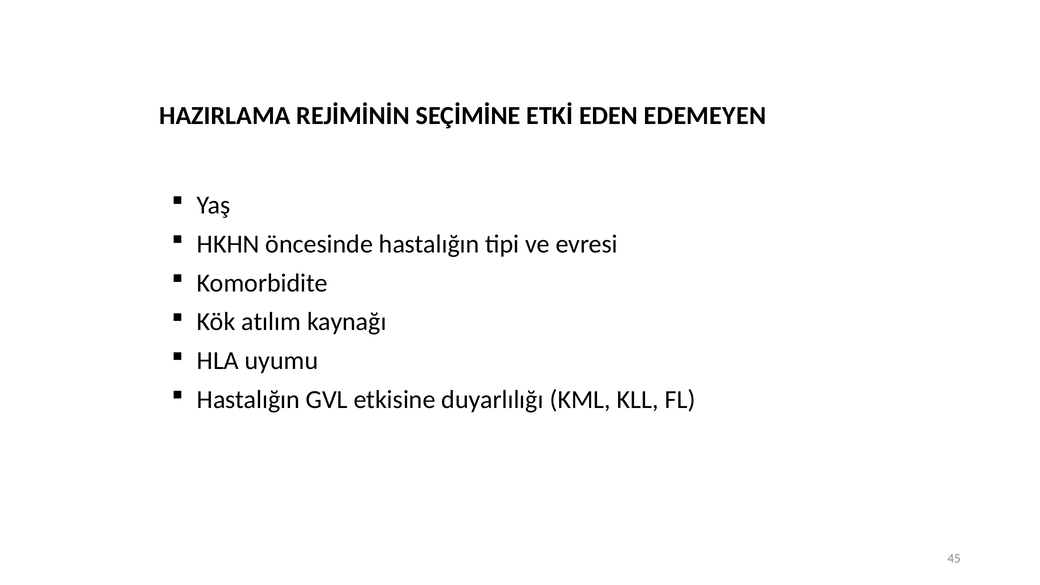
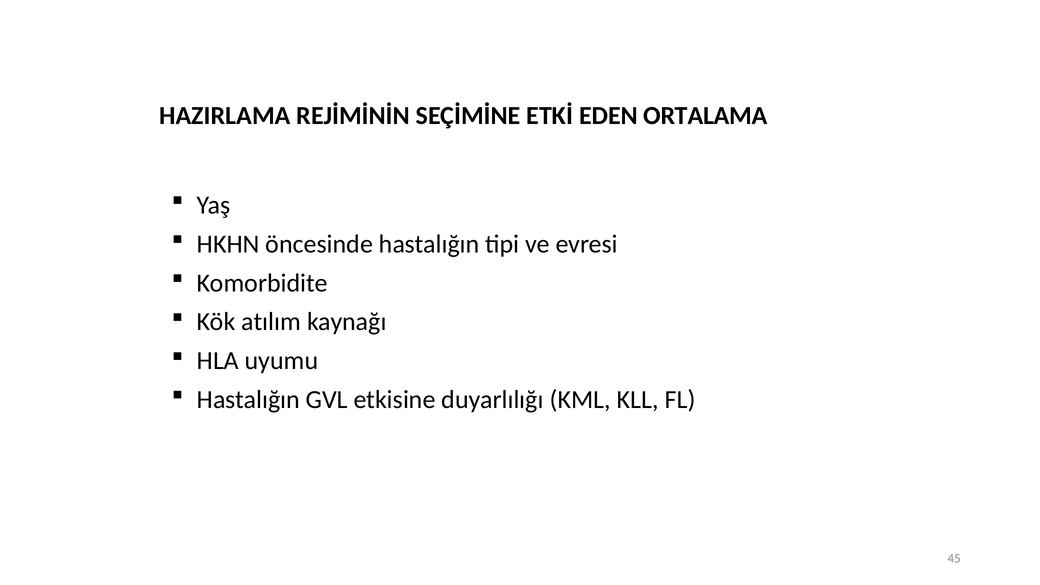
EDEMEYEN: EDEMEYEN -> ORTALAMA
